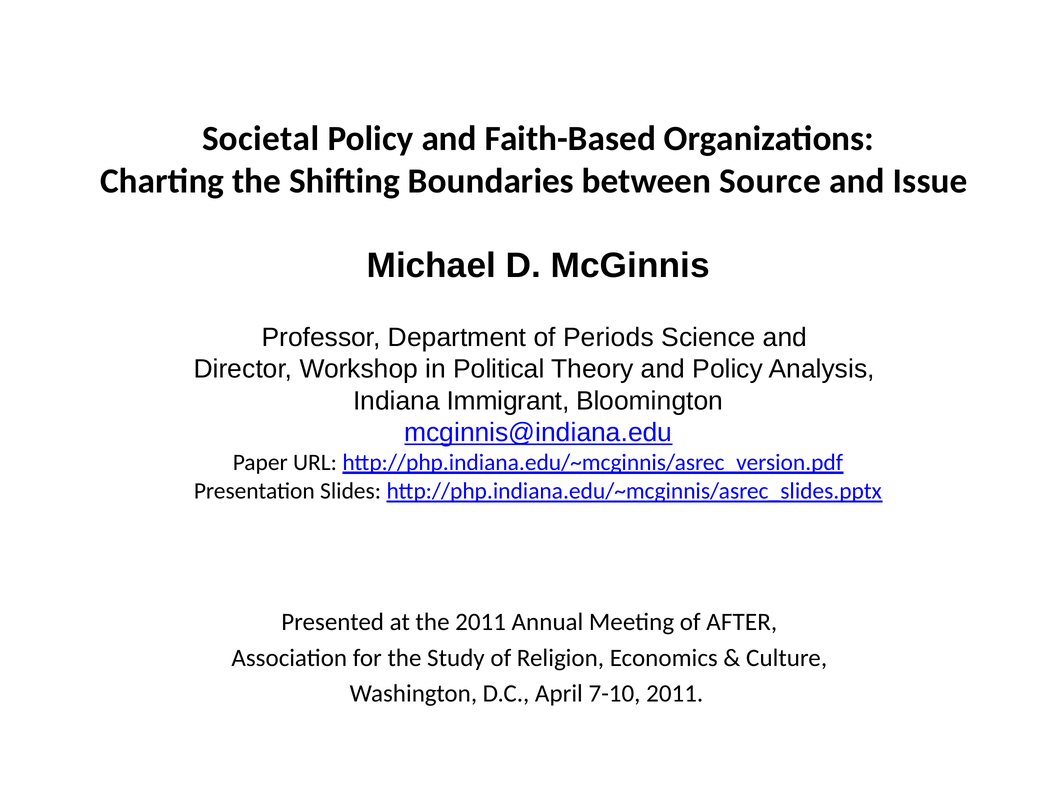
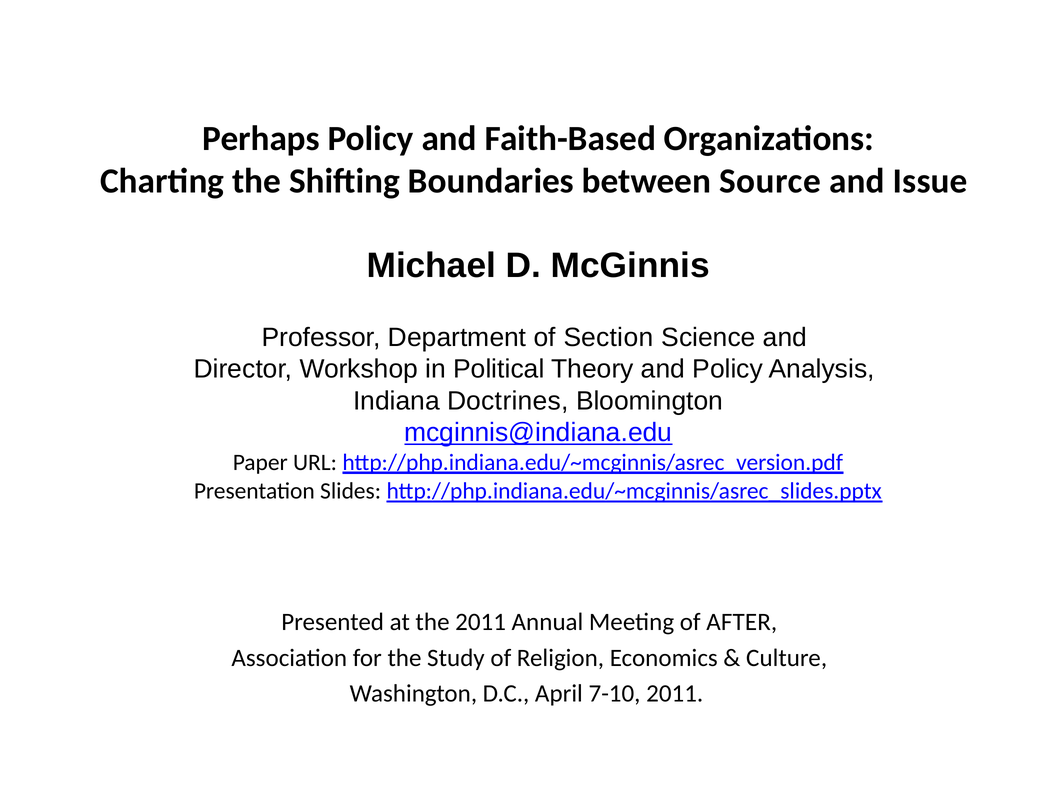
Societal: Societal -> Perhaps
Periods: Periods -> Section
Immigrant: Immigrant -> Doctrines
